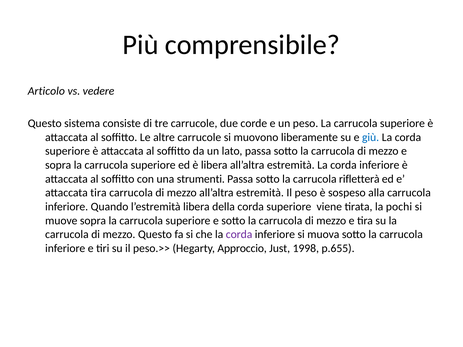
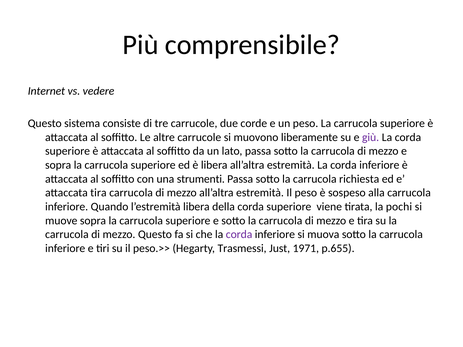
Articolo: Articolo -> Internet
giù colour: blue -> purple
rifletterà: rifletterà -> richiesta
Approccio: Approccio -> Trasmessi
1998: 1998 -> 1971
